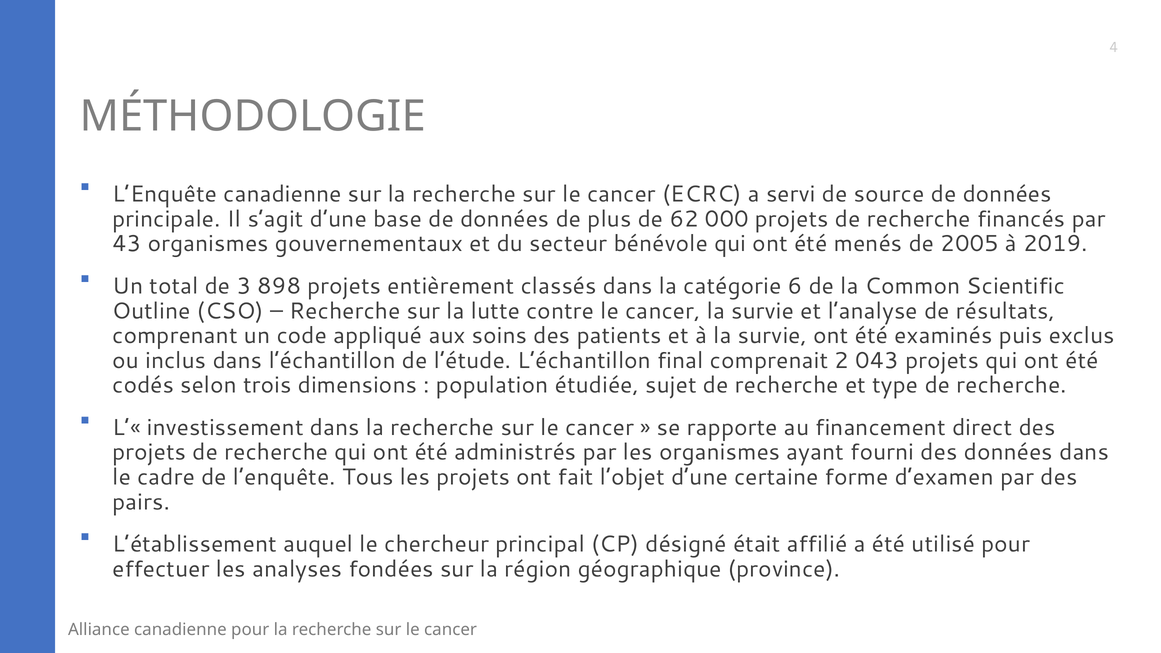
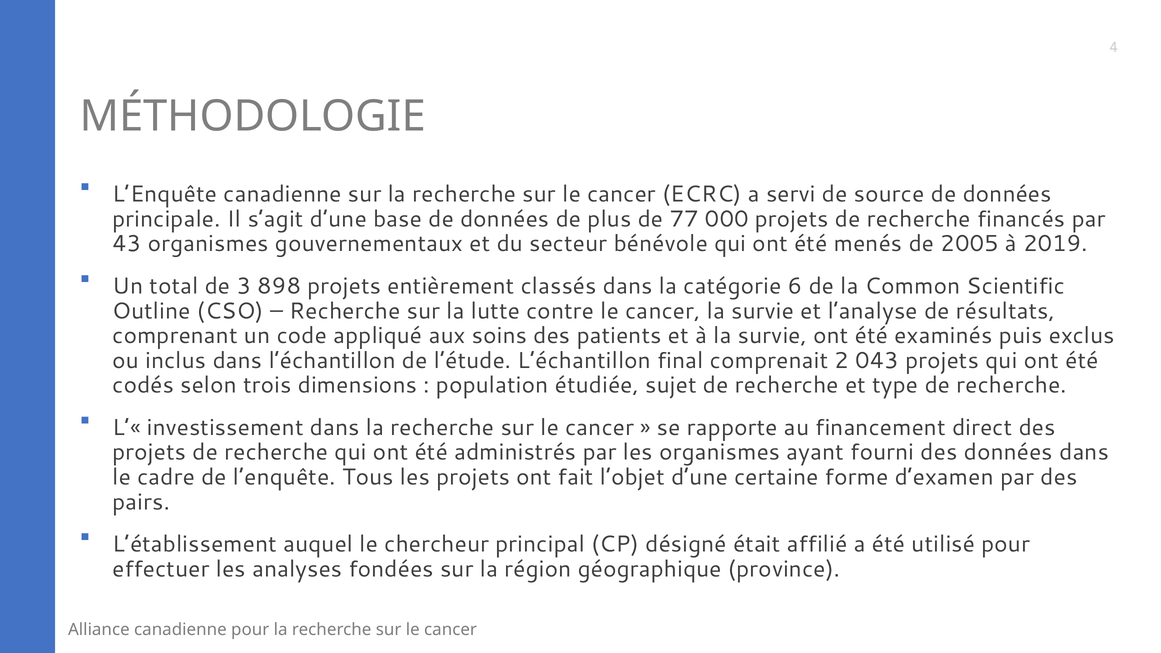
62: 62 -> 77
